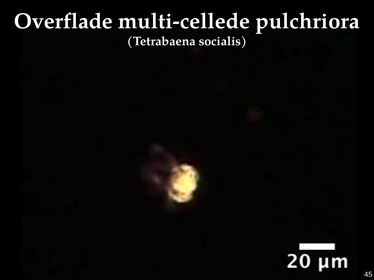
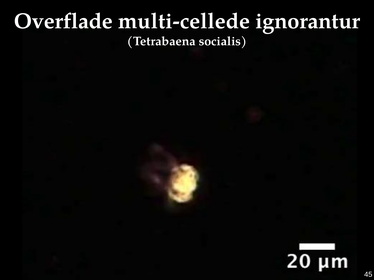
pulchriora: pulchriora -> ignorantur
